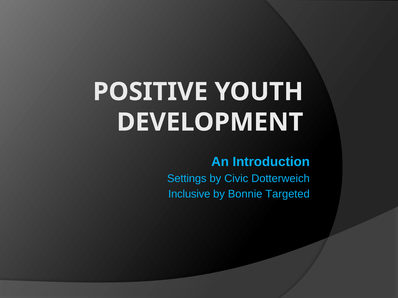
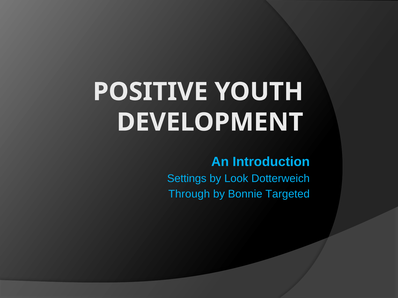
Civic: Civic -> Look
Inclusive: Inclusive -> Through
